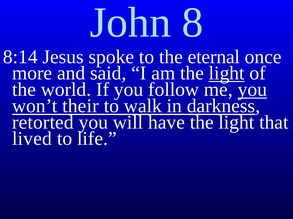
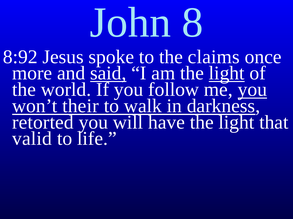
8:14: 8:14 -> 8:92
eternal: eternal -> claims
said underline: none -> present
lived: lived -> valid
